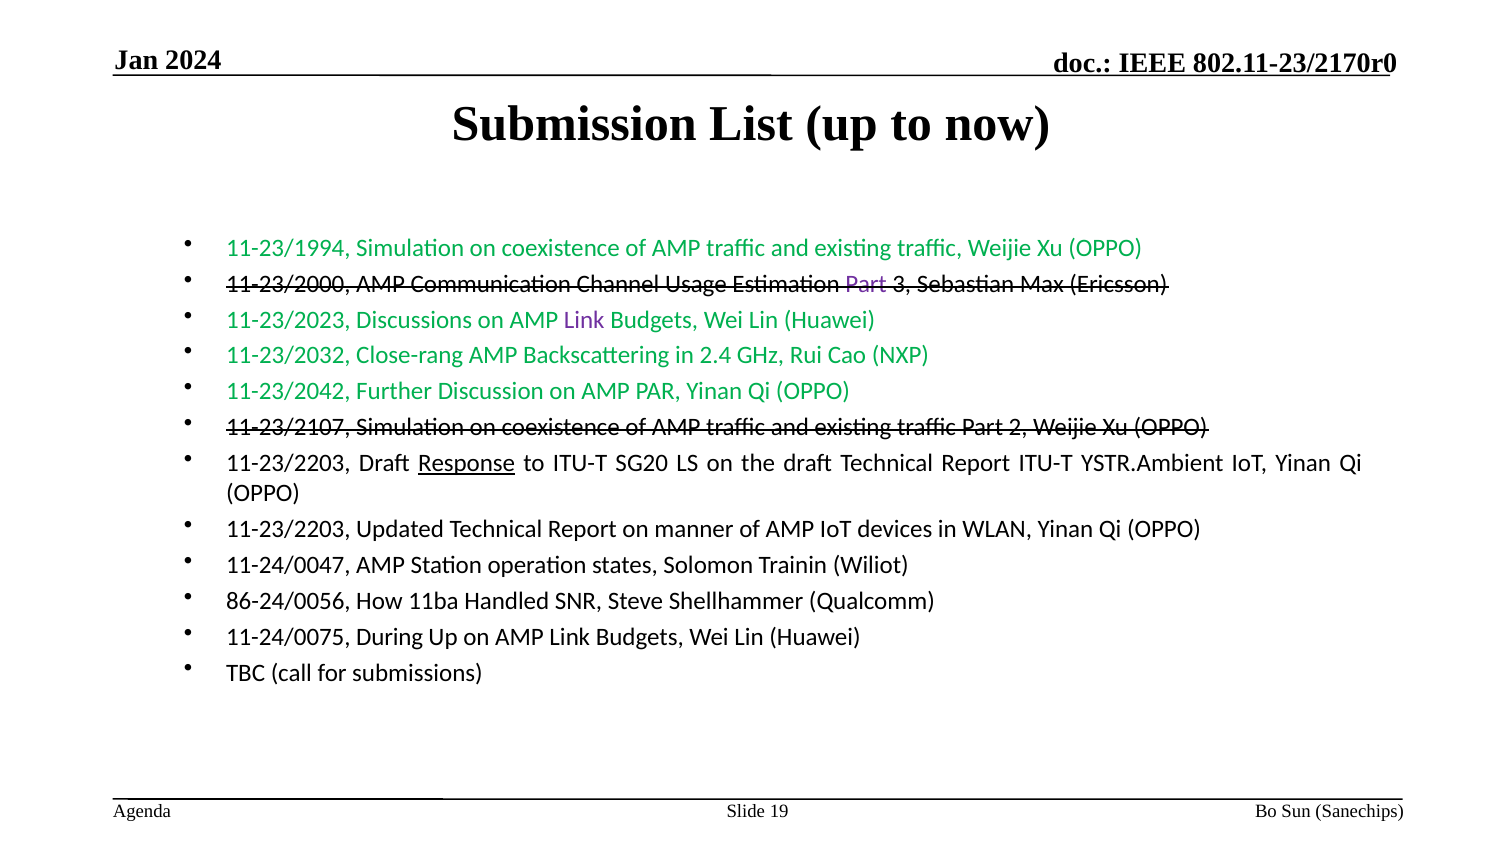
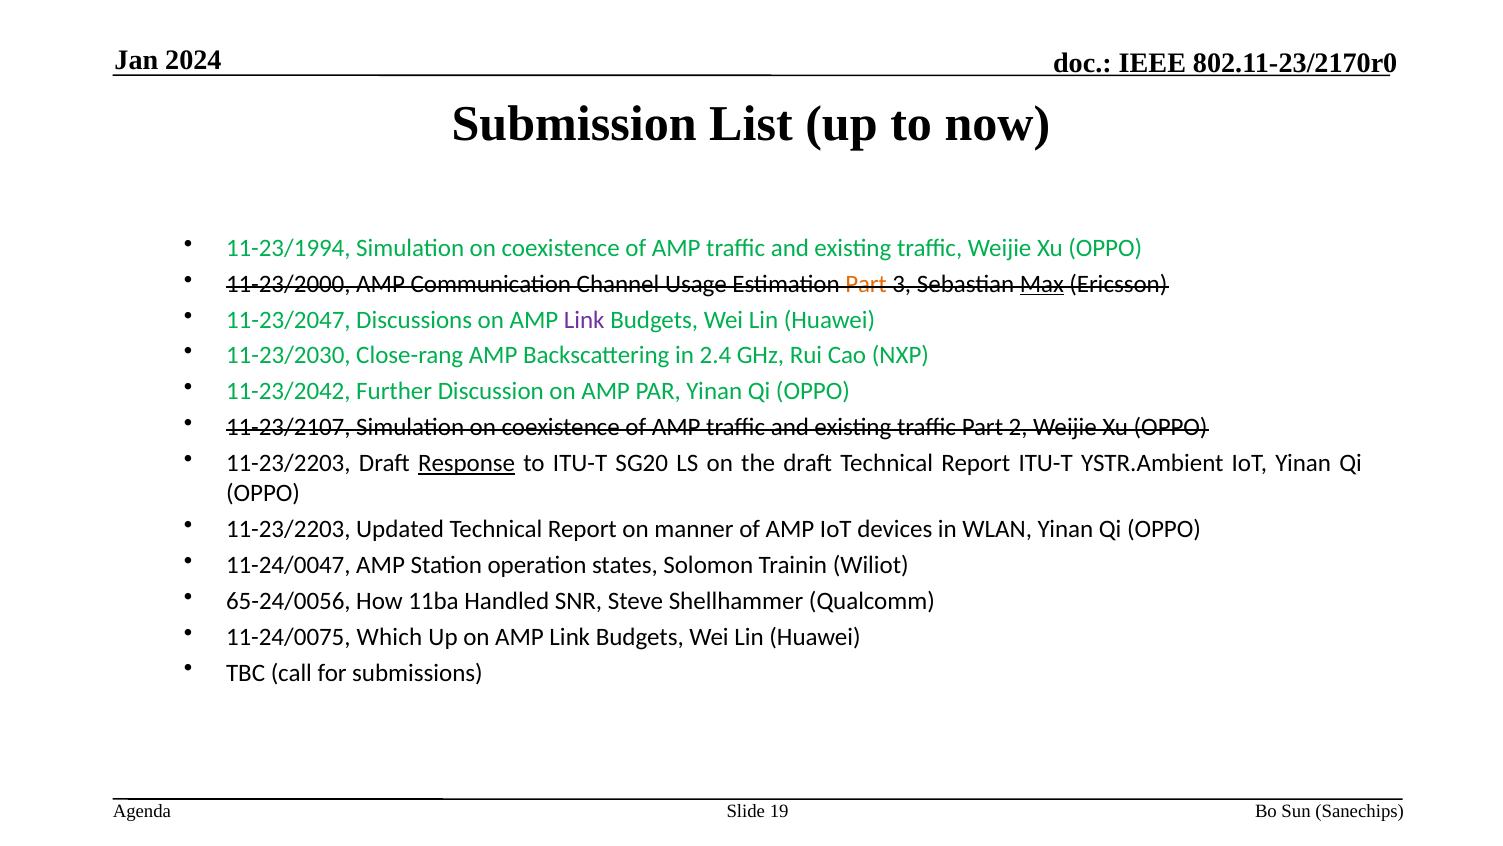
Part at (866, 284) colour: purple -> orange
Max underline: none -> present
11-23/2023: 11-23/2023 -> 11-23/2047
11-23/2032: 11-23/2032 -> 11-23/2030
86-24/0056: 86-24/0056 -> 65-24/0056
During: During -> Which
